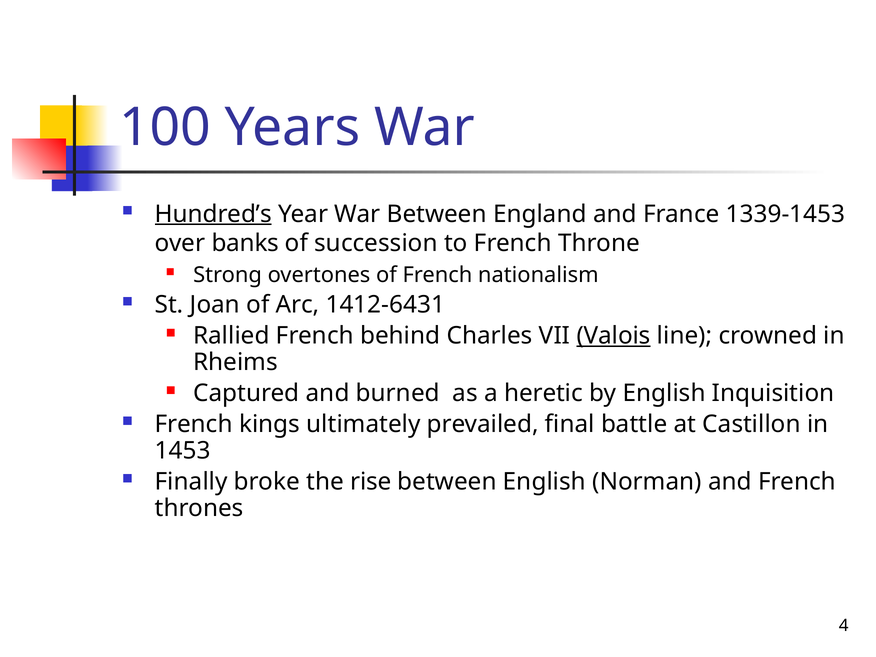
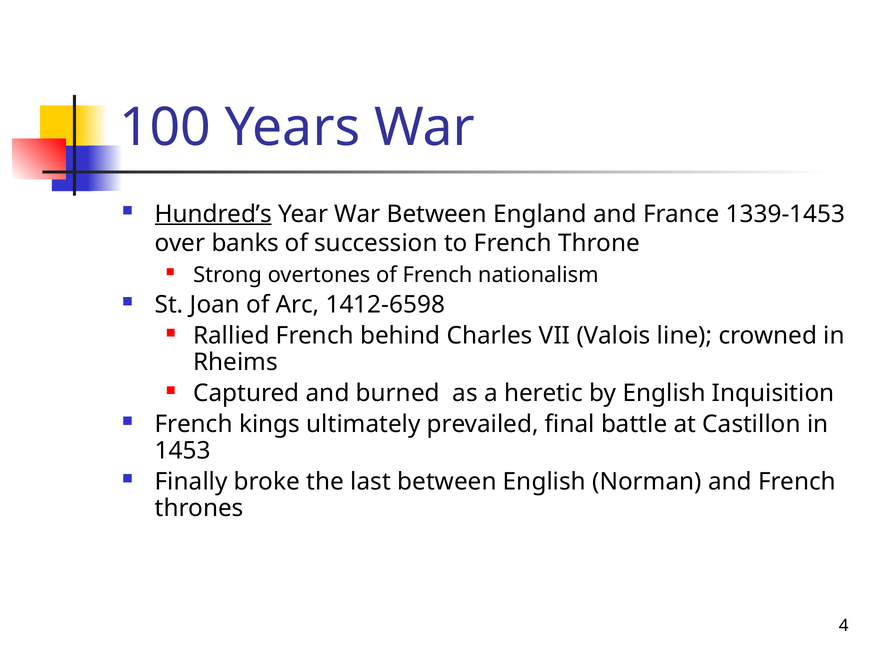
1412-6431: 1412-6431 -> 1412-6598
Valois underline: present -> none
rise: rise -> last
